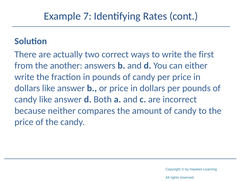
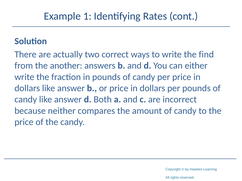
7: 7 -> 1
first: first -> find
